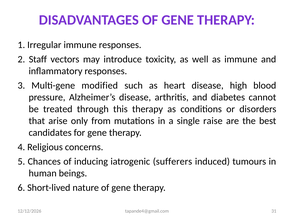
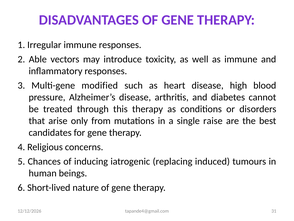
Staff: Staff -> Able
sufferers: sufferers -> replacing
